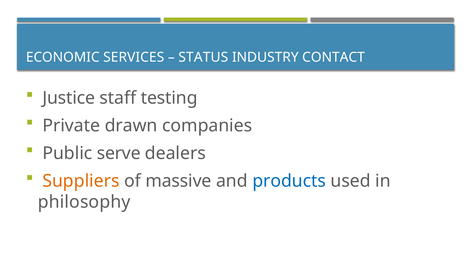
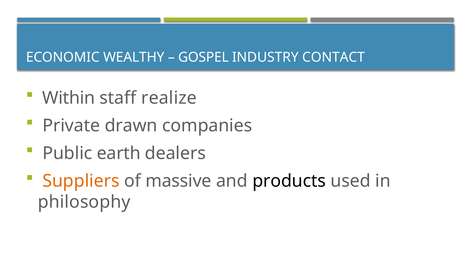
SERVICES: SERVICES -> WEALTHY
STATUS: STATUS -> GOSPEL
Justice: Justice -> Within
testing: testing -> realize
serve: serve -> earth
products colour: blue -> black
